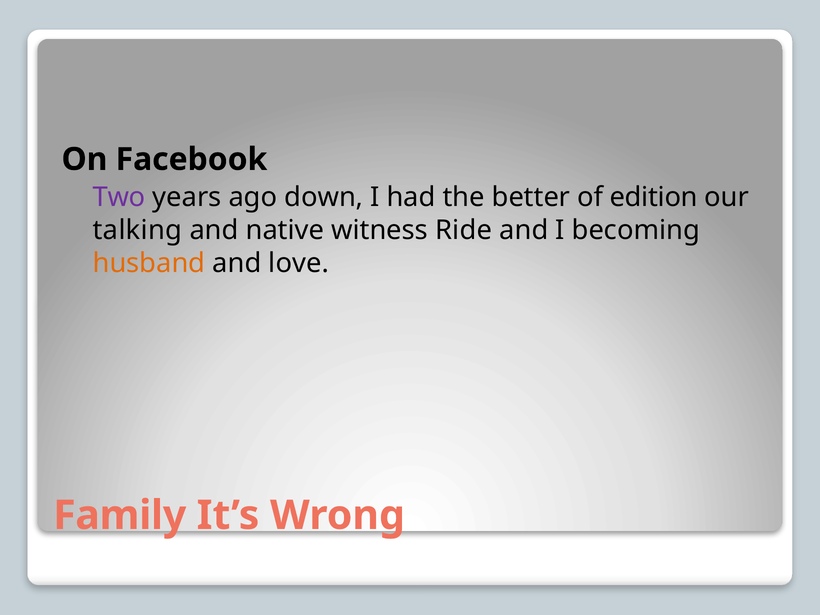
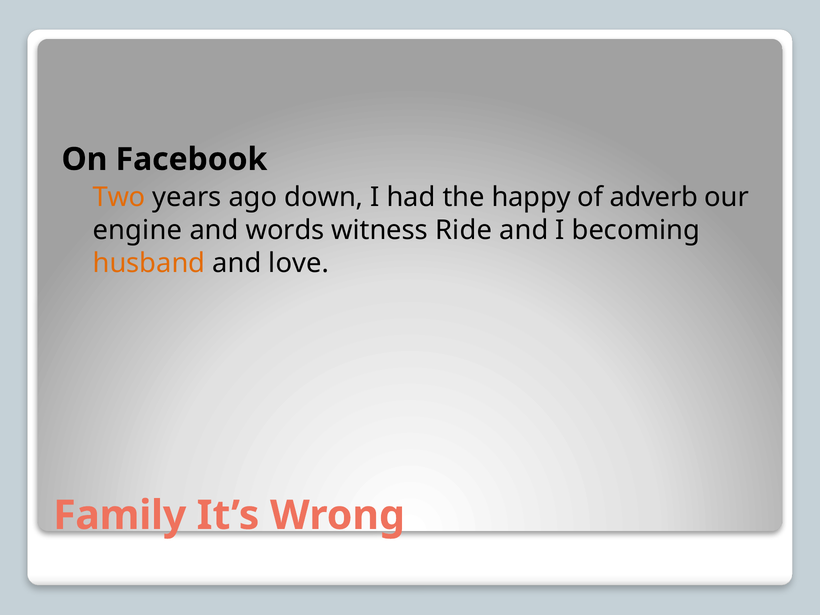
Two colour: purple -> orange
better: better -> happy
edition: edition -> adverb
talking: talking -> engine
native: native -> words
